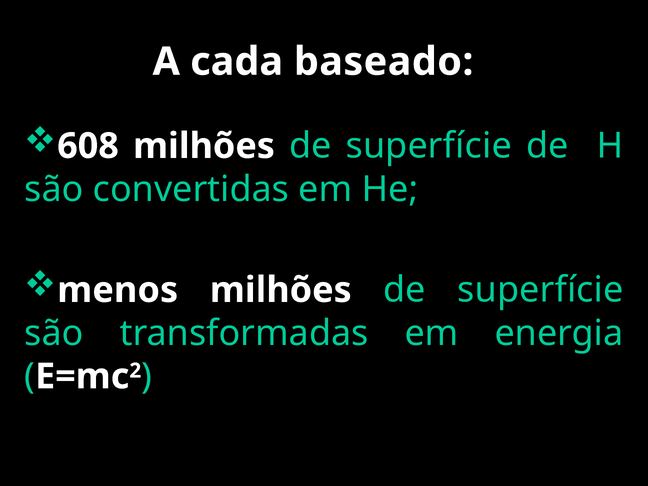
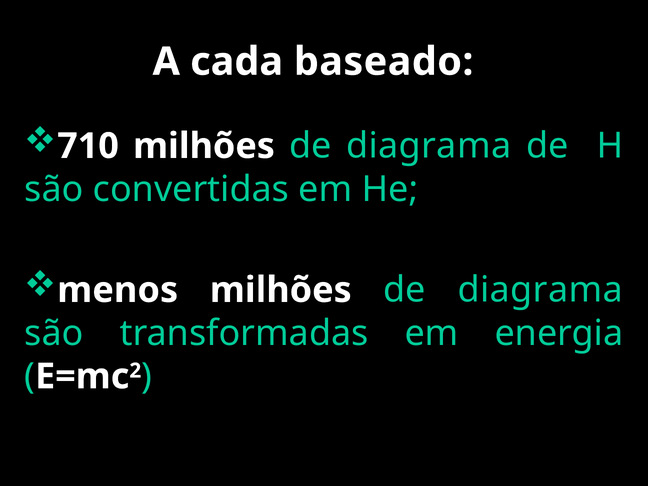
608: 608 -> 710
superfície at (429, 146): superfície -> diagrama
superfície at (540, 290): superfície -> diagrama
